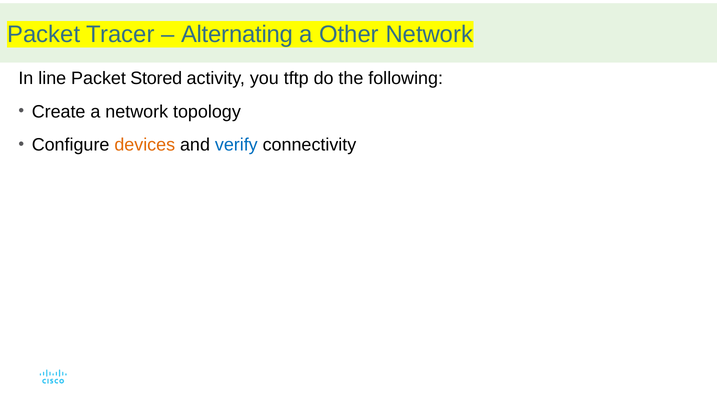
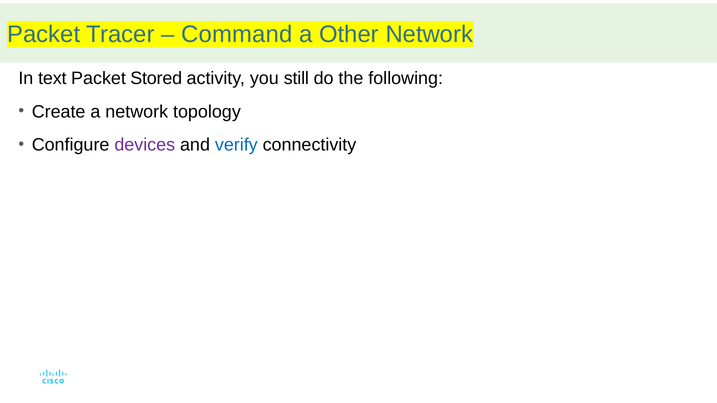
Alternating: Alternating -> Command
line: line -> text
tftp: tftp -> still
devices colour: orange -> purple
